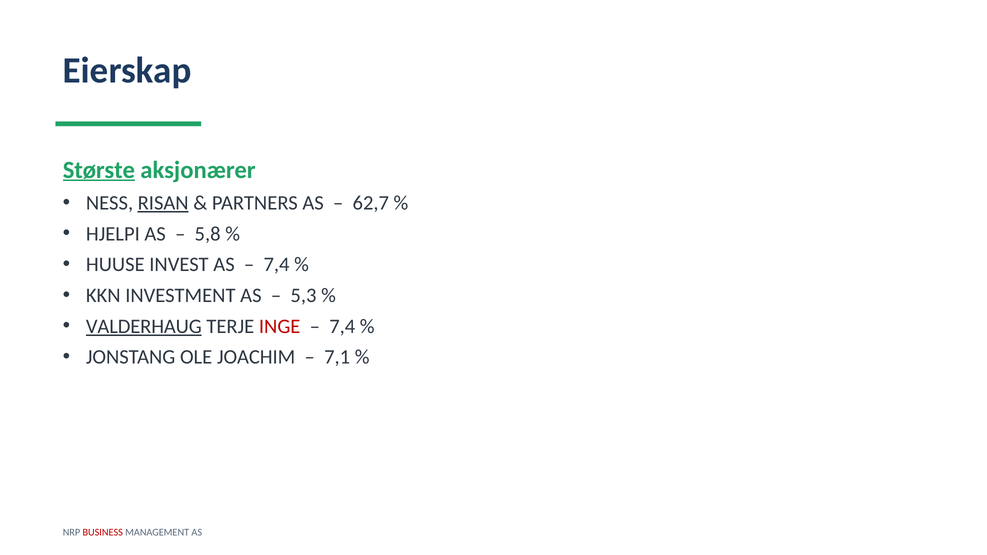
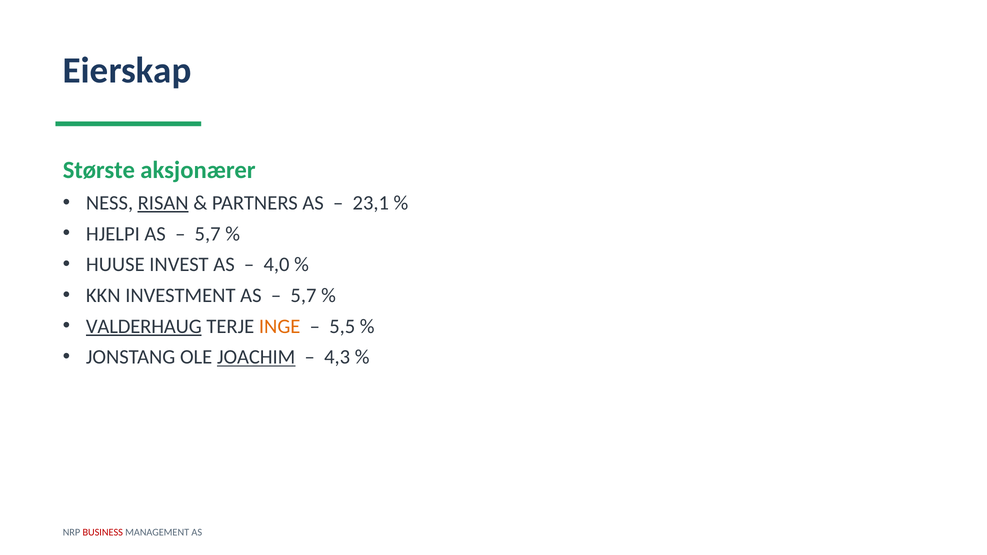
Største underline: present -> none
62,7: 62,7 -> 23,1
5,8 at (208, 234): 5,8 -> 5,7
7,4 at (277, 265): 7,4 -> 4,0
5,3 at (303, 296): 5,3 -> 5,7
INGE colour: red -> orange
7,4 at (342, 326): 7,4 -> 5,5
JOACHIM underline: none -> present
7,1: 7,1 -> 4,3
